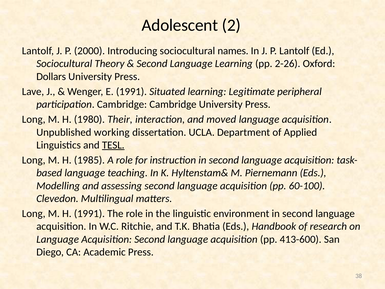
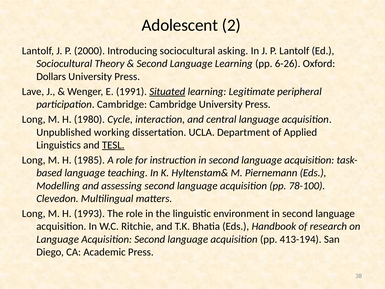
names: names -> asking
2-26: 2-26 -> 6-26
Situated underline: none -> present
Their: Their -> Cycle
moved: moved -> central
60-100: 60-100 -> 78-100
H 1991: 1991 -> 1993
413-600: 413-600 -> 413-194
